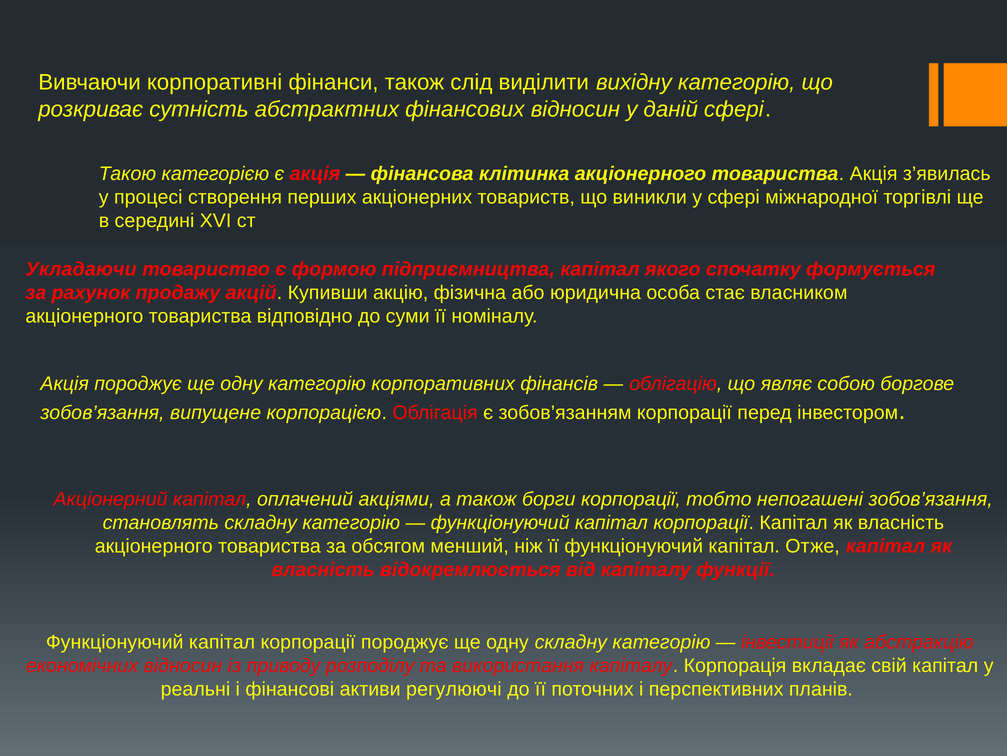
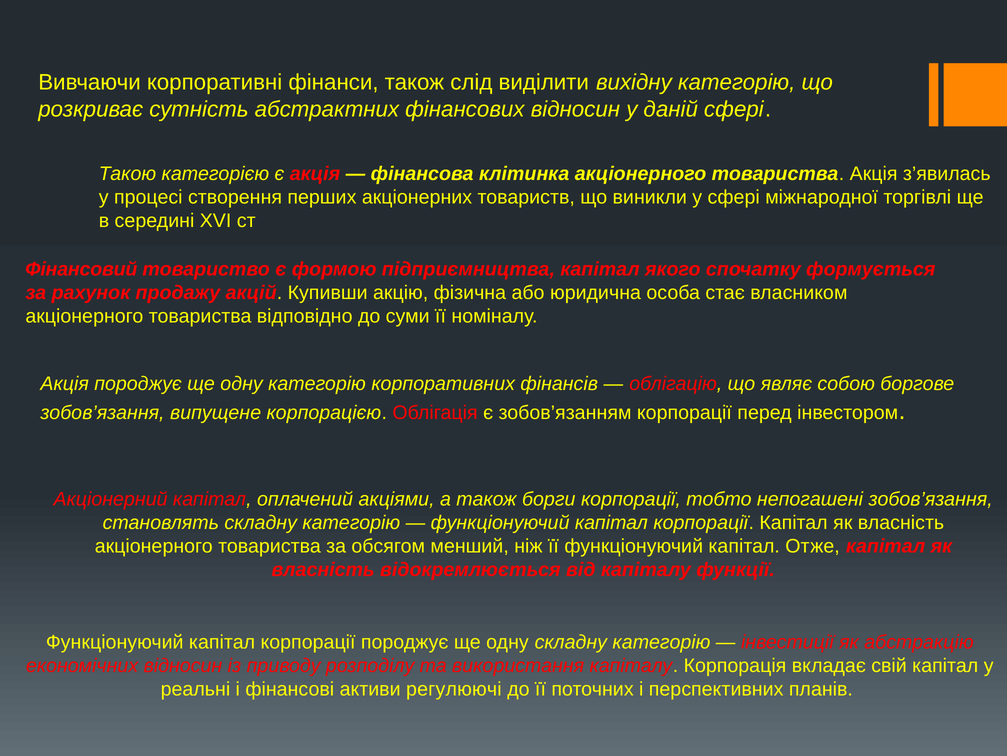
Укладаючи: Укладаючи -> Фінансовий
